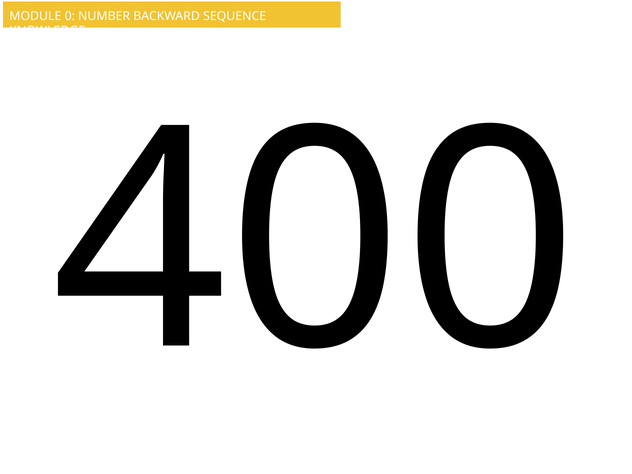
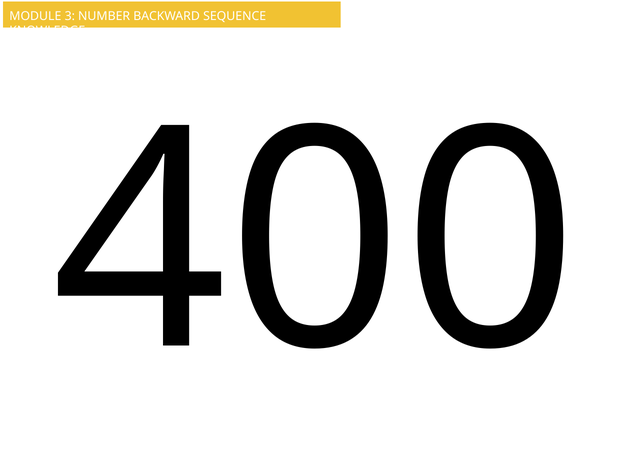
0: 0 -> 3
